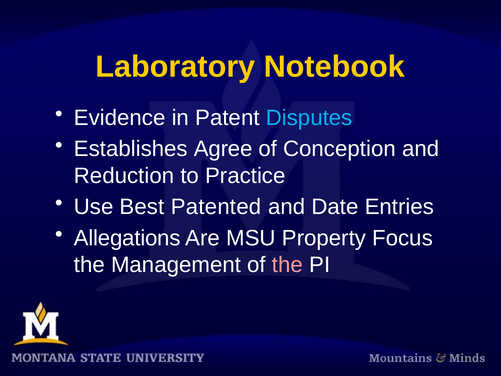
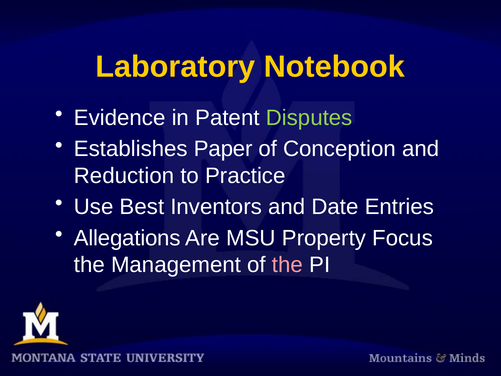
Disputes colour: light blue -> light green
Agree: Agree -> Paper
Patented: Patented -> Inventors
